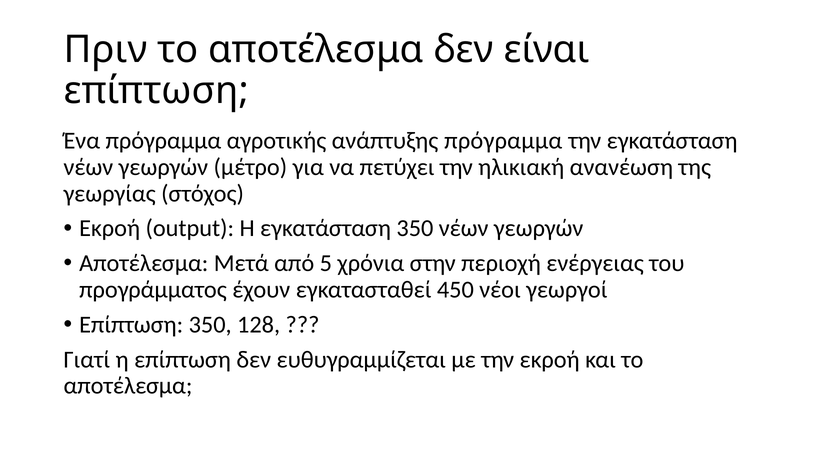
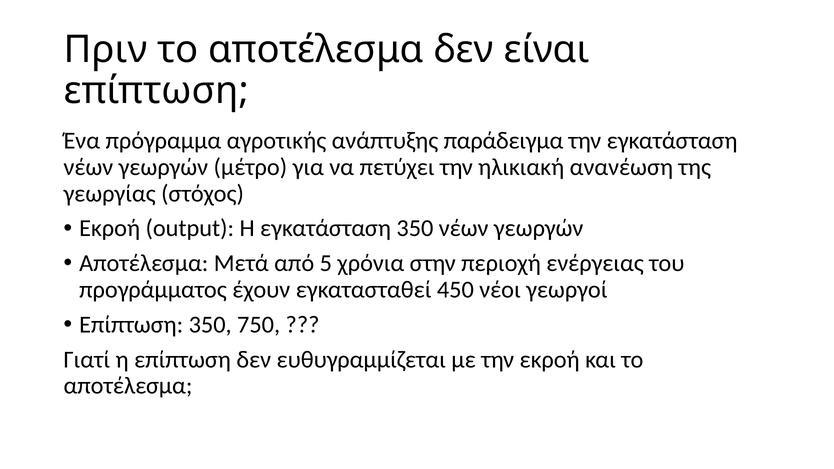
ανάπτυξης πρόγραμμα: πρόγραμμα -> παράδειγμα
128: 128 -> 750
